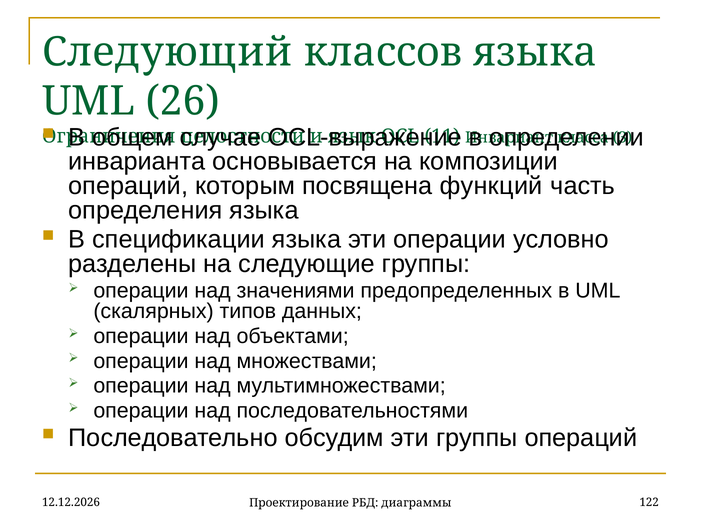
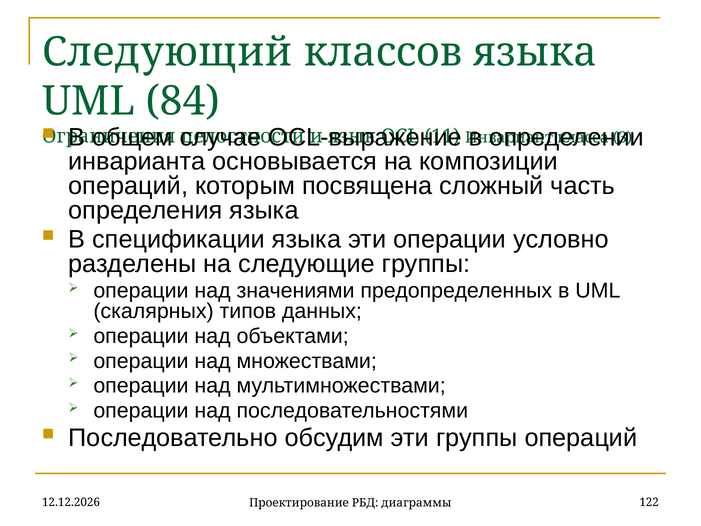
26: 26 -> 84
функций: функций -> сложный
